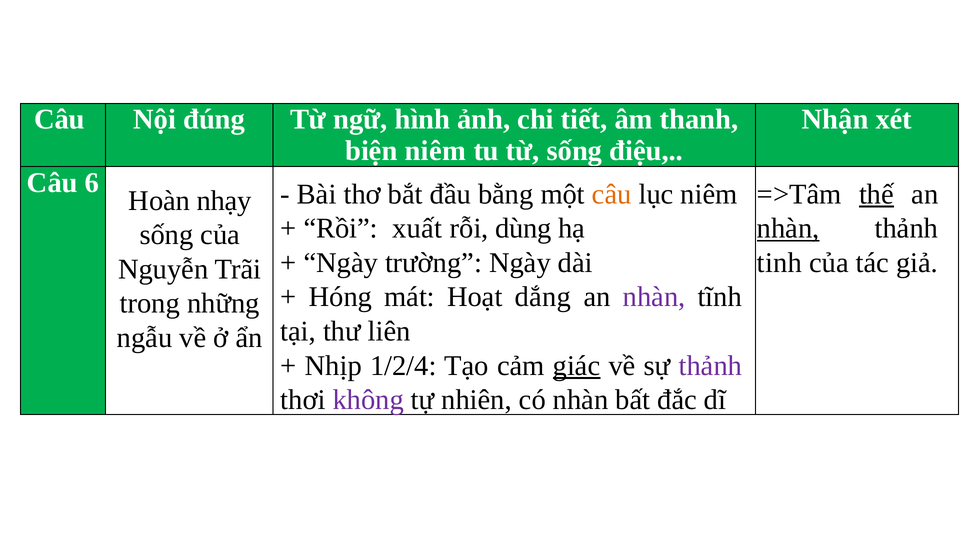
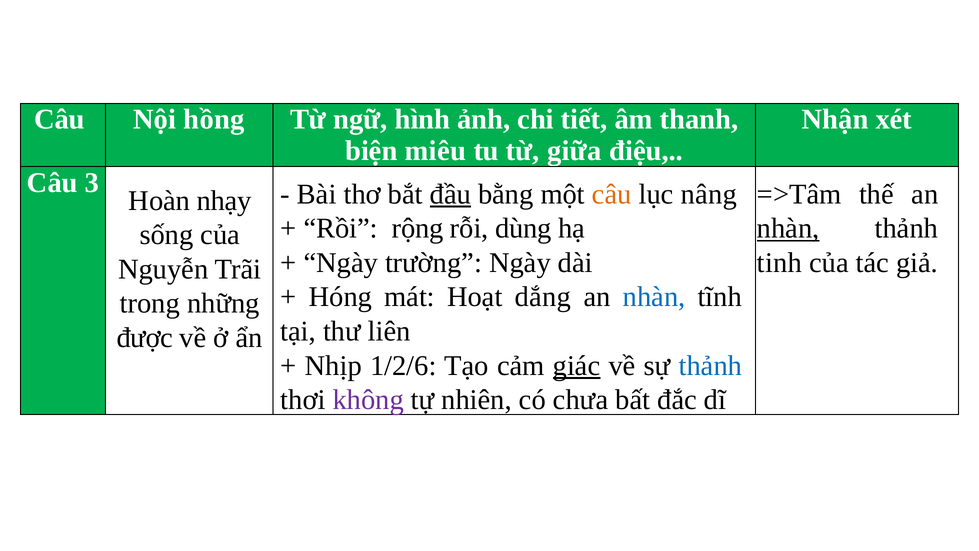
đúng: đúng -> hồng
biện niêm: niêm -> miêu
từ sống: sống -> giữa
6: 6 -> 3
đầu underline: none -> present
lục niêm: niêm -> nâng
thế underline: present -> none
xuất: xuất -> rộng
nhàn at (654, 297) colour: purple -> blue
ngẫu: ngẫu -> được
1/2/4: 1/2/4 -> 1/2/6
thảnh at (710, 365) colour: purple -> blue
có nhàn: nhàn -> chưa
